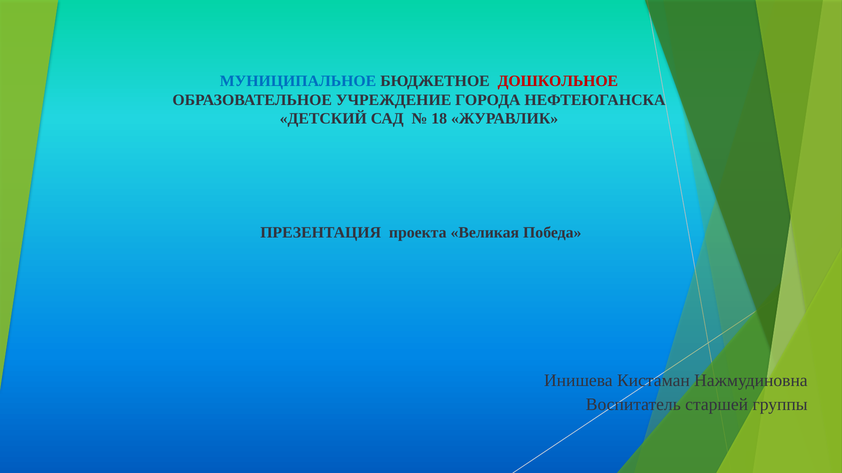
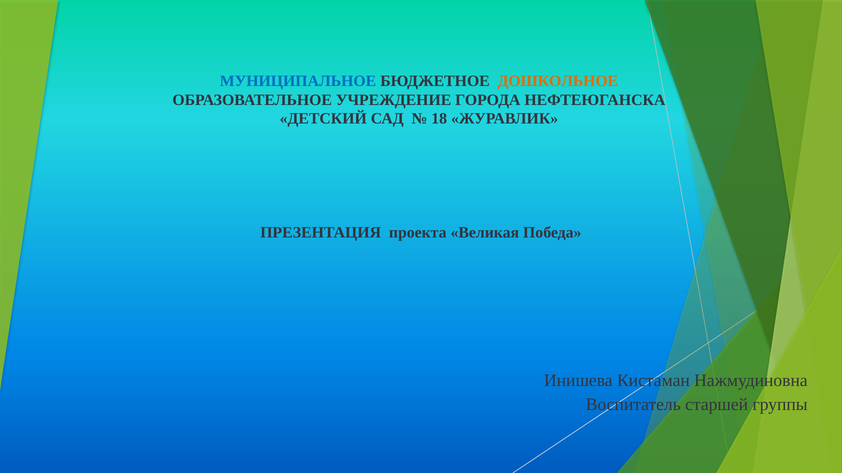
ДОШКОЛЬНОЕ colour: red -> orange
